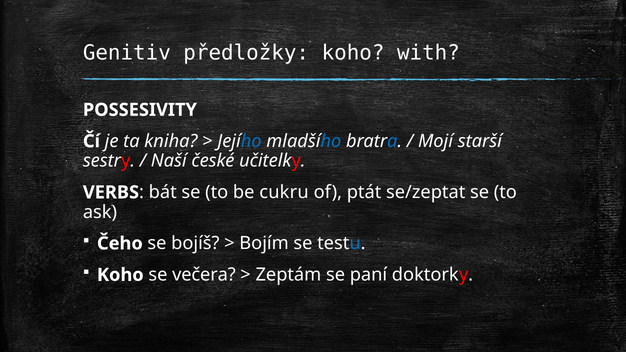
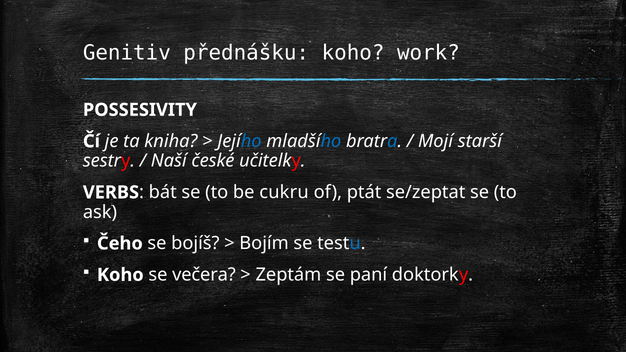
předložky: předložky -> přednášku
with: with -> work
